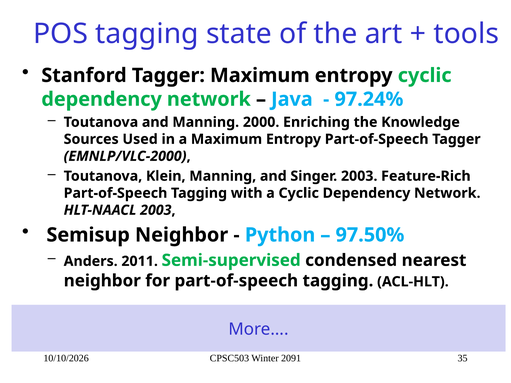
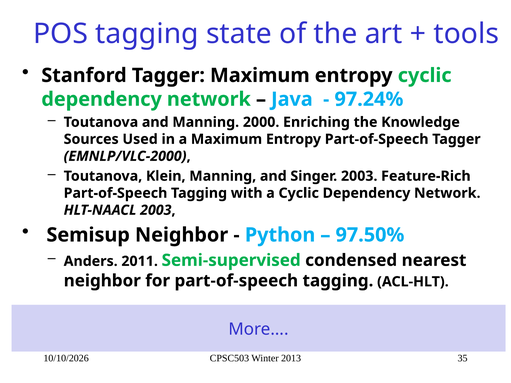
2091: 2091 -> 2013
